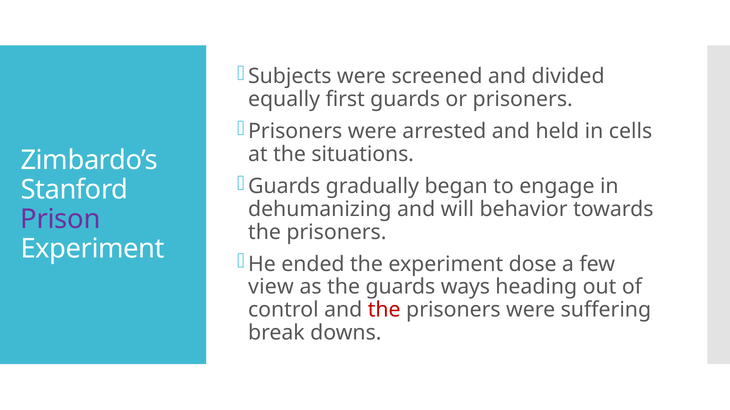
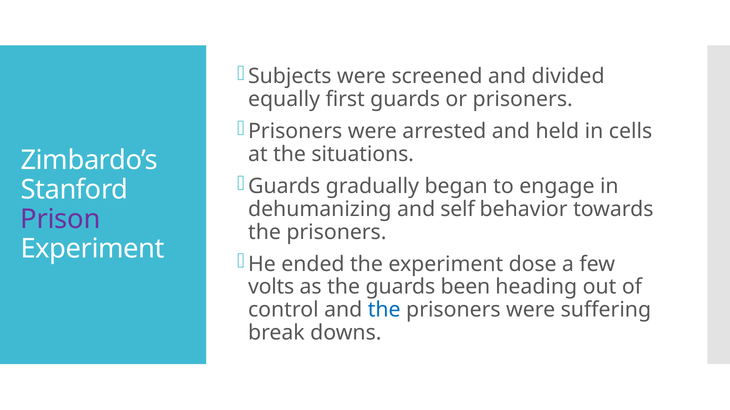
will: will -> self
view: view -> volts
ways: ways -> been
the at (384, 310) colour: red -> blue
